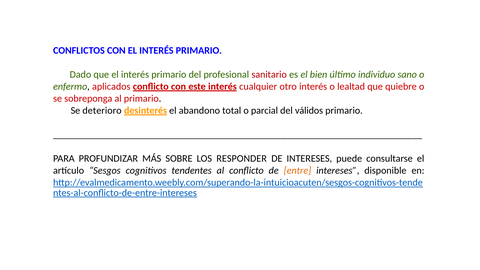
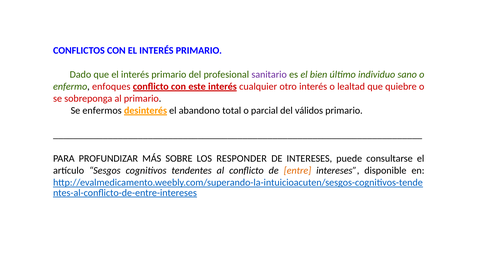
sanitario colour: red -> purple
aplicados: aplicados -> enfoques
deterioro: deterioro -> enfermos
